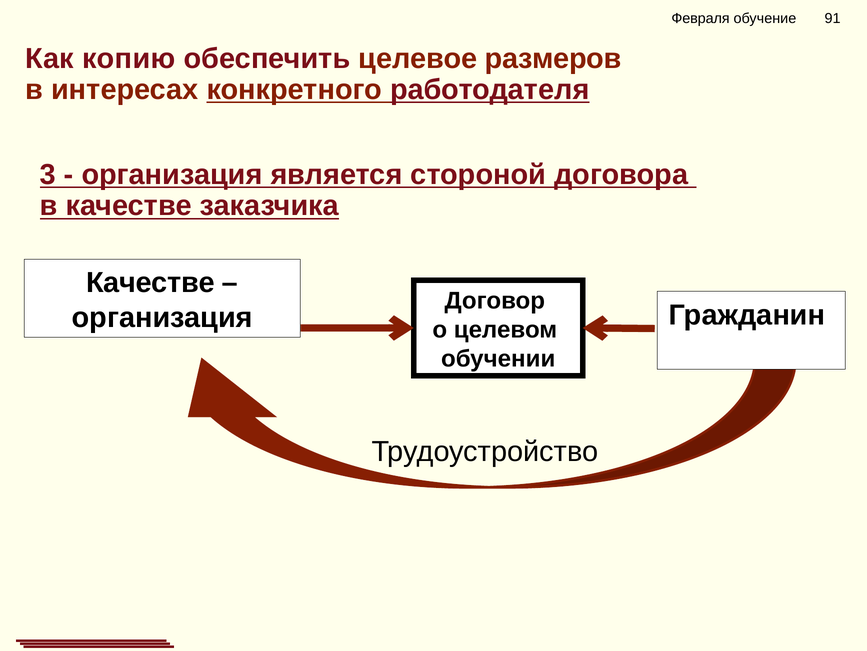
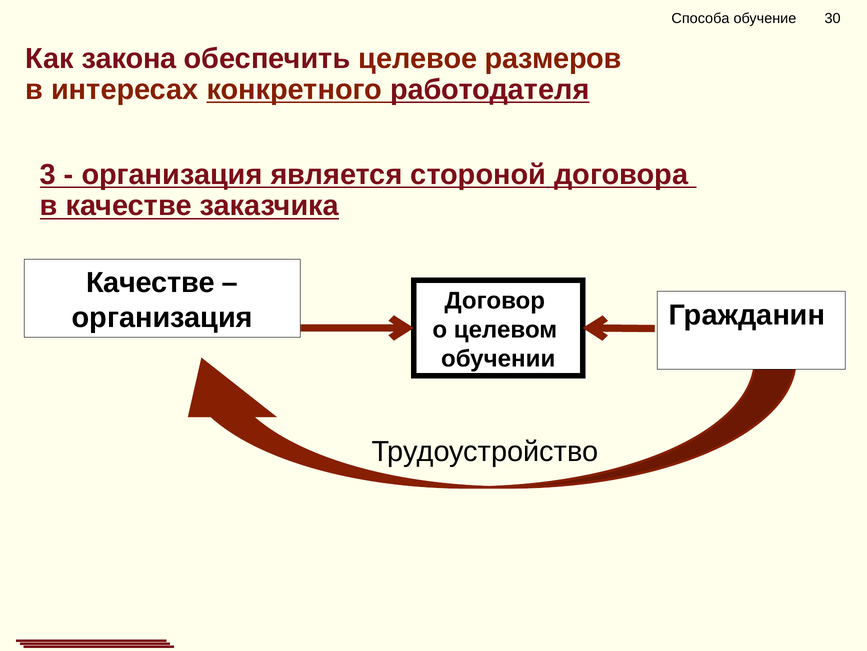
Февраля: Февраля -> Способа
91: 91 -> 30
копию: копию -> закона
